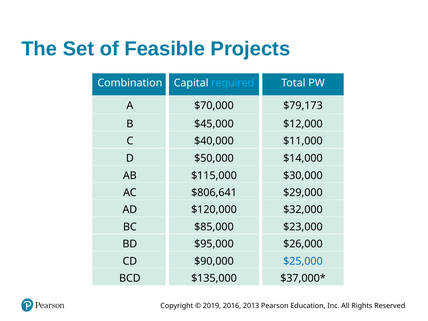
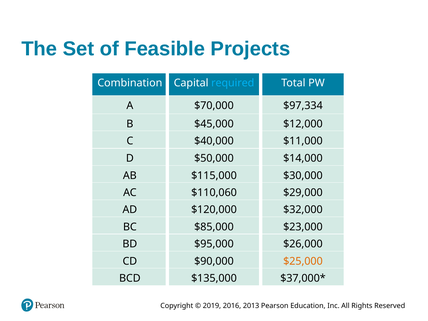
$79,173: $79,173 -> $97,334
$806,641: $806,641 -> $110,060
$25,000 colour: blue -> orange
